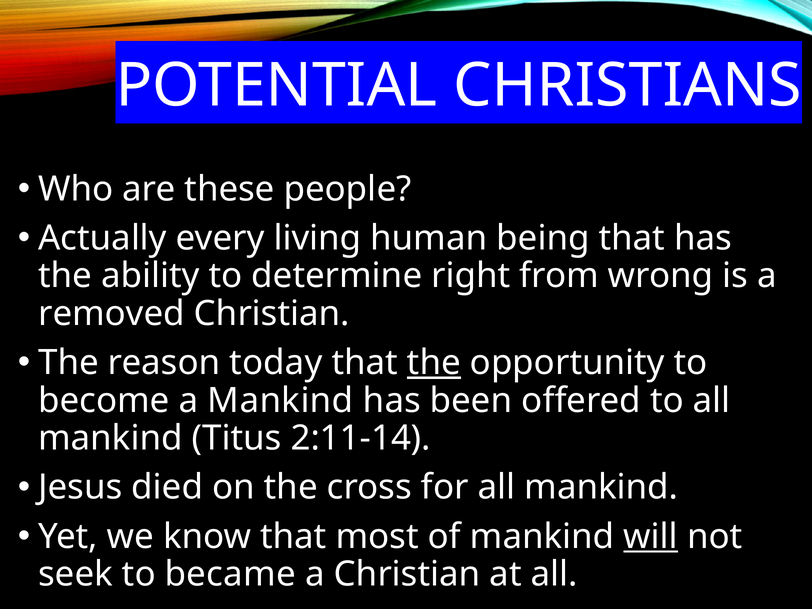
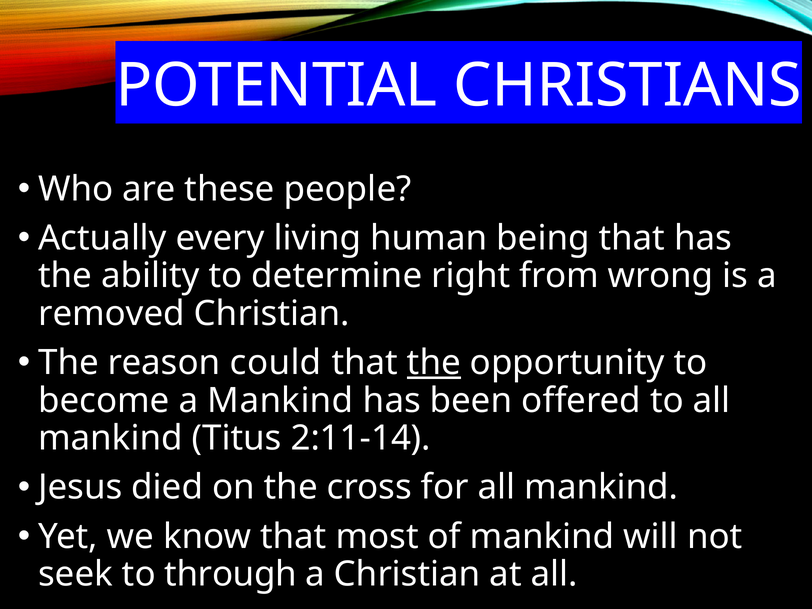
today: today -> could
will underline: present -> none
became: became -> through
